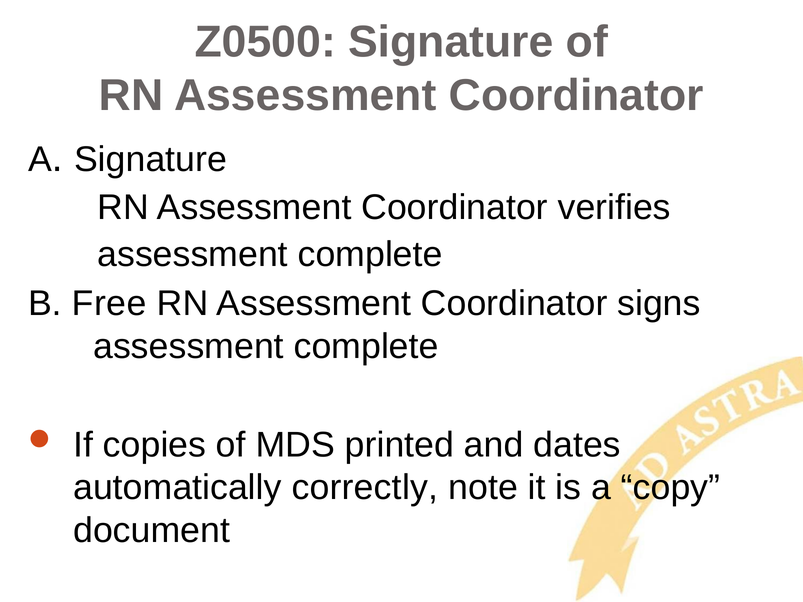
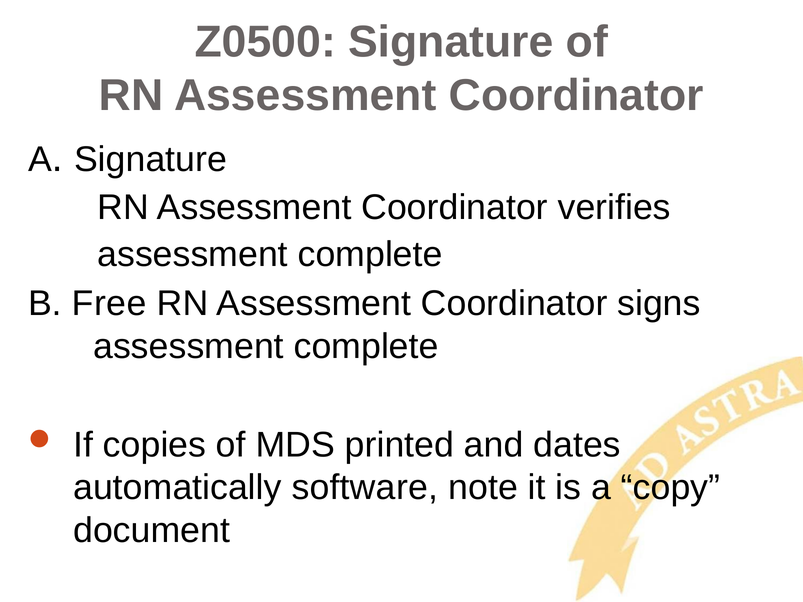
correctly: correctly -> software
